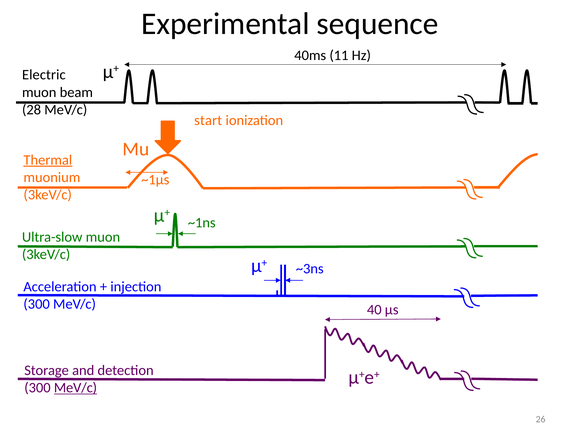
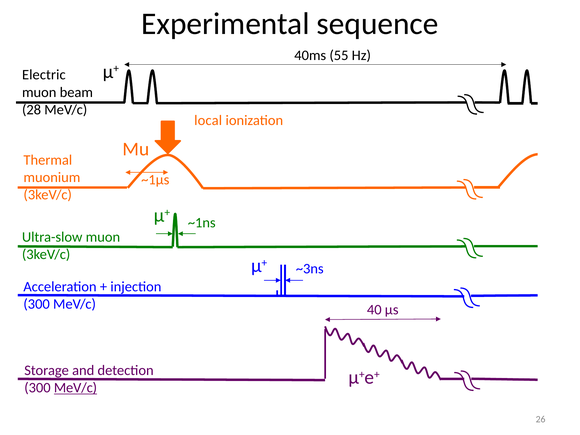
11: 11 -> 55
start: start -> local
Thermal underline: present -> none
